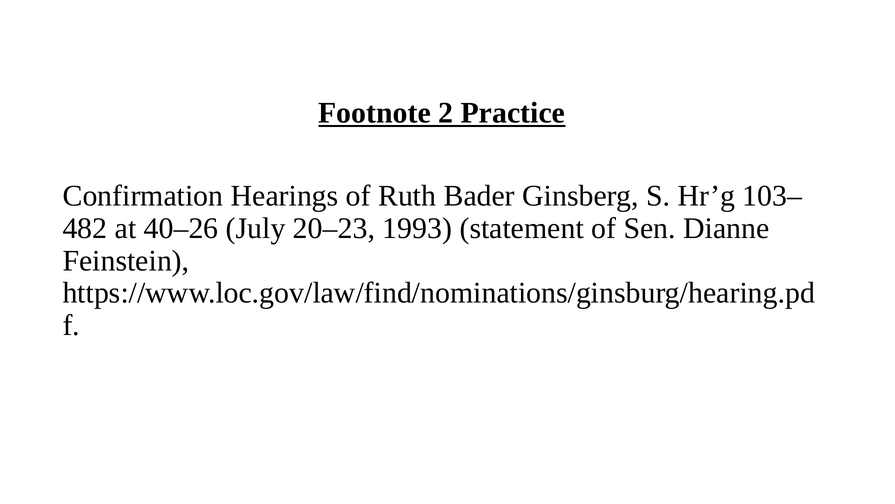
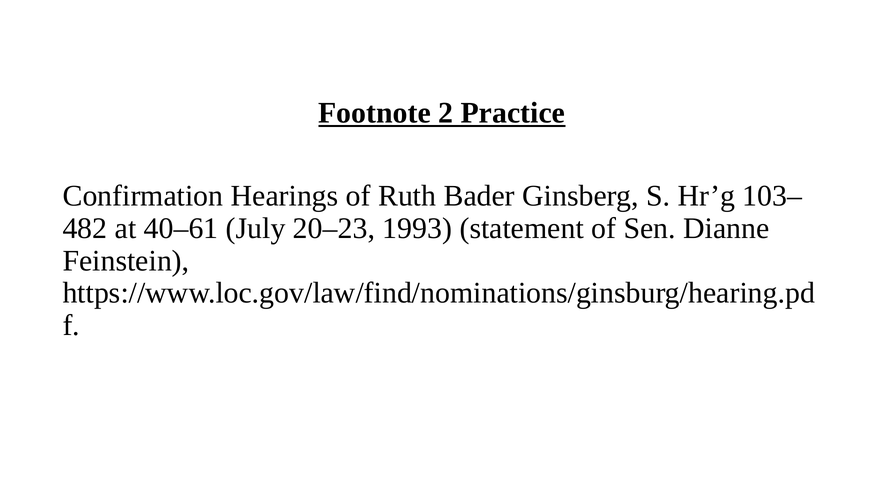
40–26: 40–26 -> 40–61
